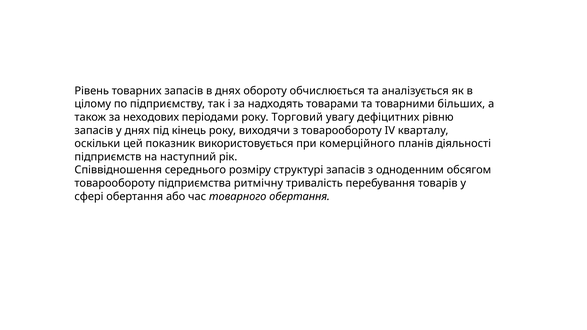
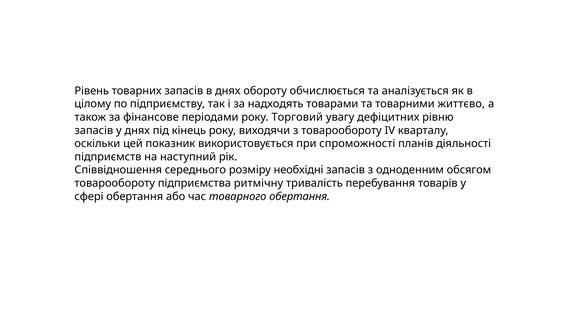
більших: більших -> життєво
неходових: неходових -> фінансове
комерційного: комерційного -> спроможності
структурі: структурі -> необхідні
